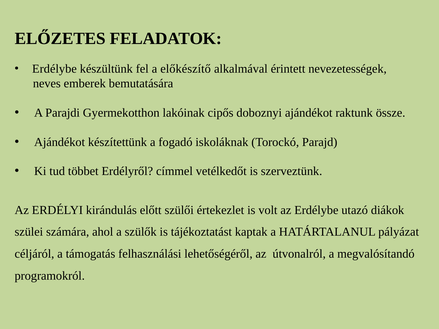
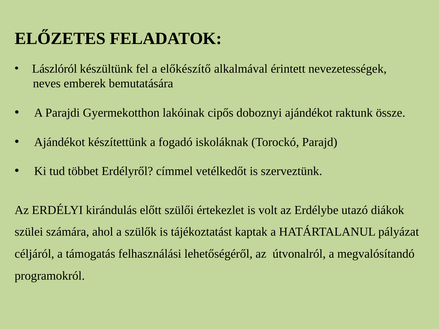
Erdélybe at (54, 69): Erdélybe -> Lászlóról
